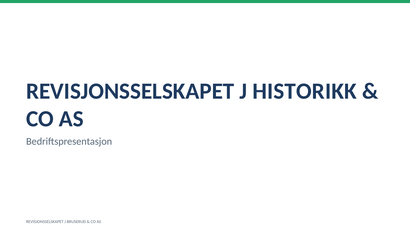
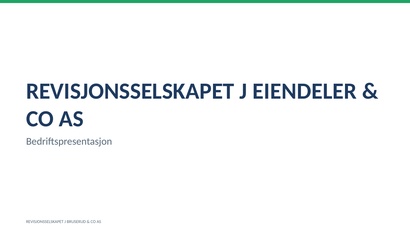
HISTORIKK: HISTORIKK -> EIENDELER
